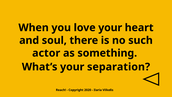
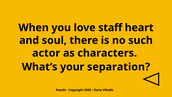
love your: your -> staff
something: something -> characters
